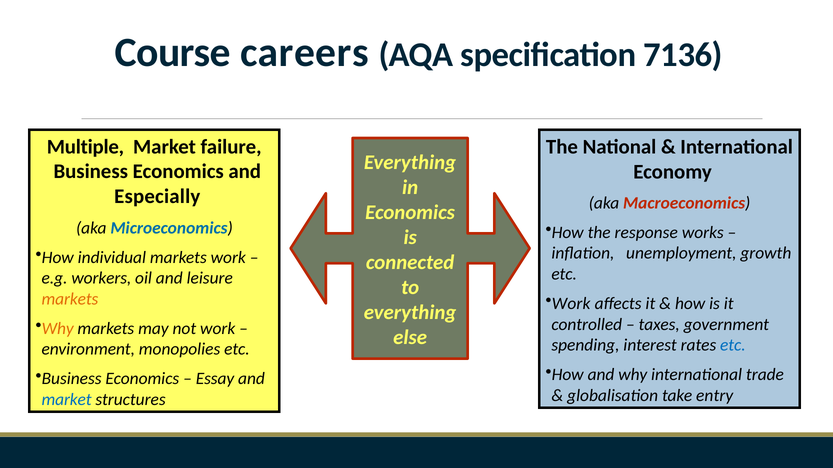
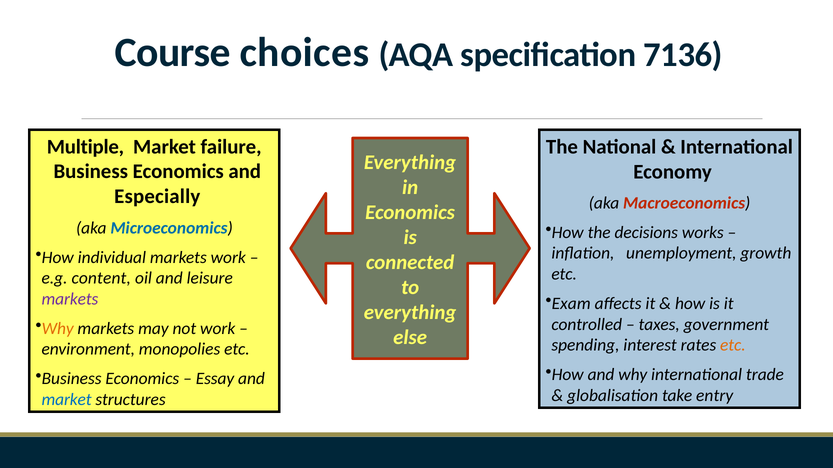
careers: careers -> choices
response: response -> decisions
workers: workers -> content
markets at (70, 299) colour: orange -> purple
Work at (571, 304): Work -> Exam
etc at (733, 346) colour: blue -> orange
